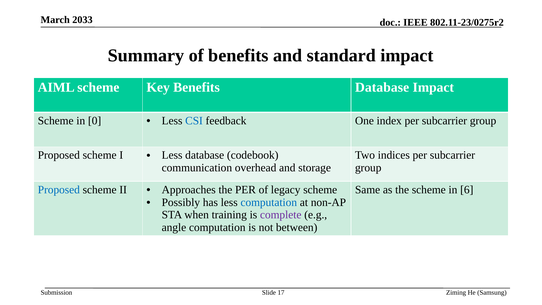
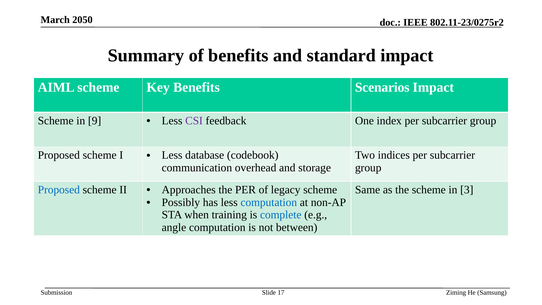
2033: 2033 -> 2050
Benefits Database: Database -> Scenarios
0: 0 -> 9
CSI colour: blue -> purple
6: 6 -> 3
complete colour: purple -> blue
